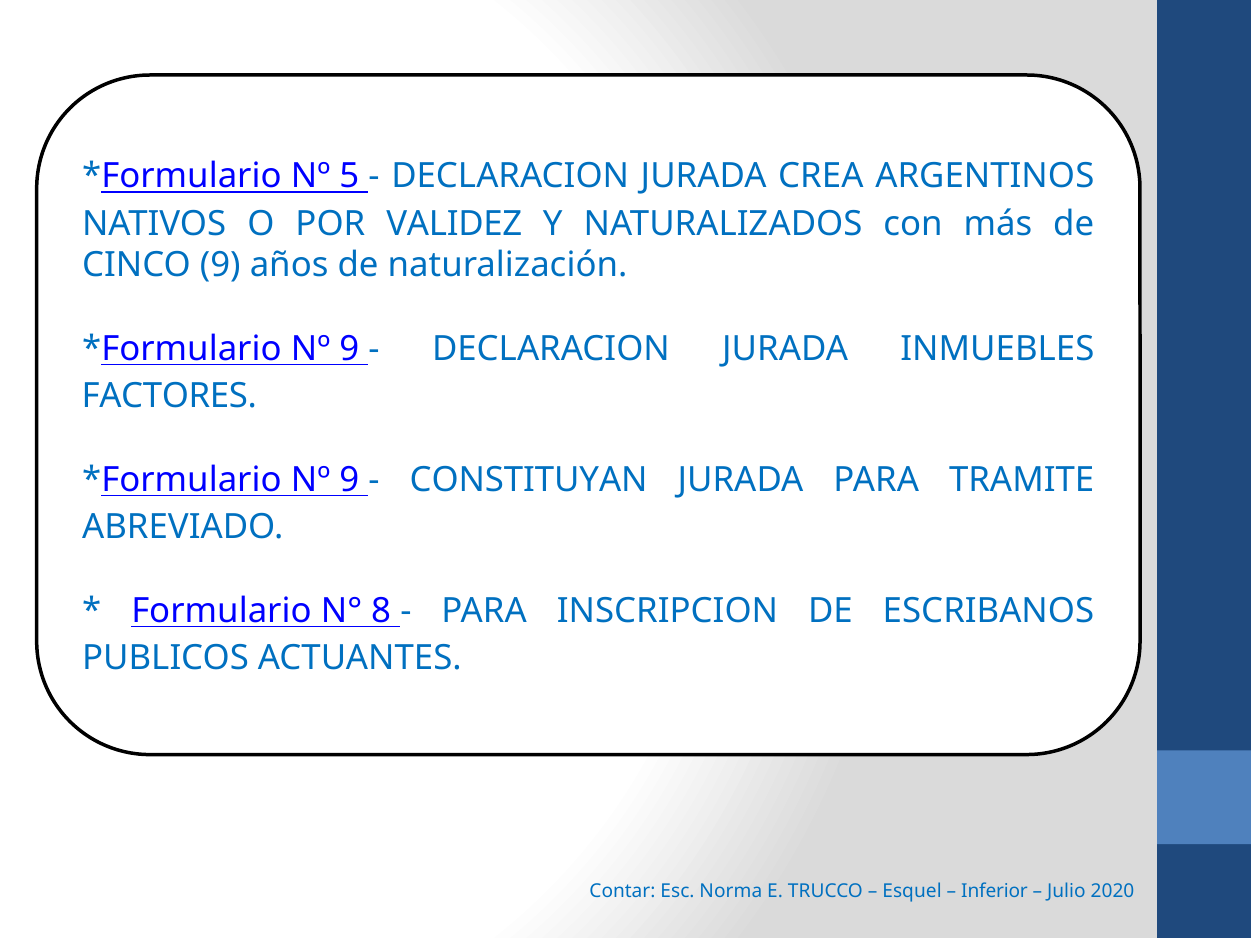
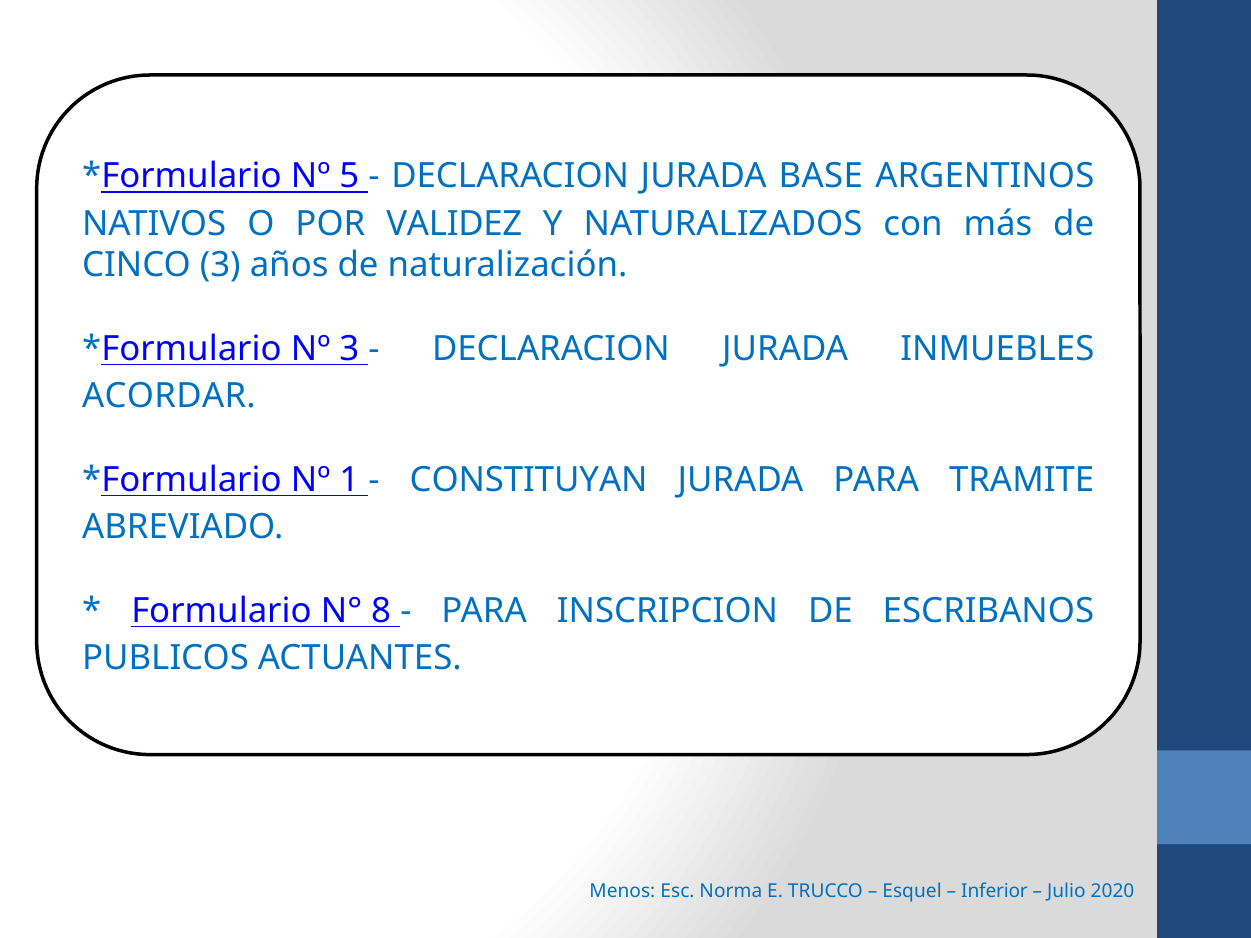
CREA: CREA -> BASE
CINCO 9: 9 -> 3
9 at (349, 349): 9 -> 3
FACTORES: FACTORES -> ACORDAR
9 at (349, 480): 9 -> 1
Contar: Contar -> Menos
